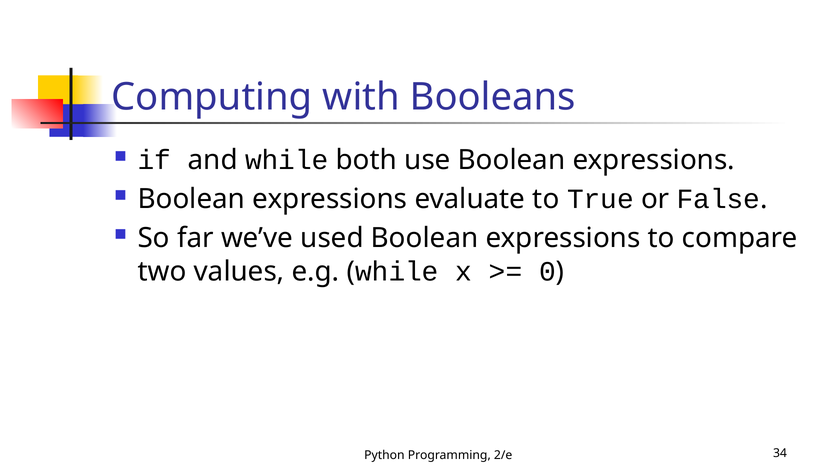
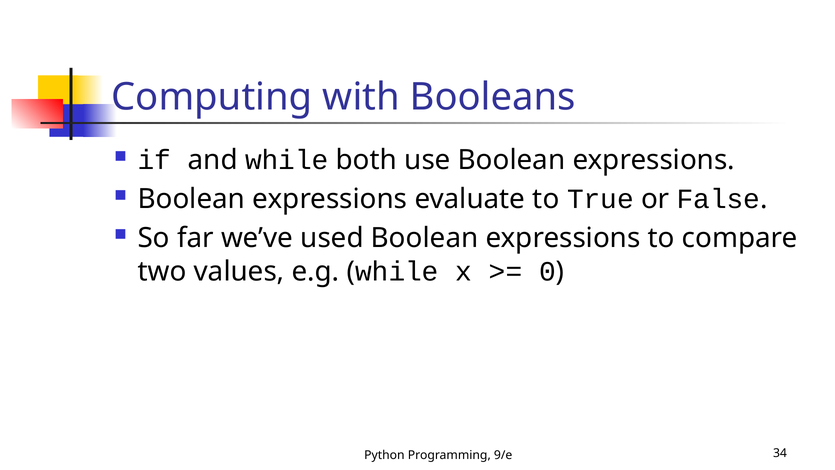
2/e: 2/e -> 9/e
